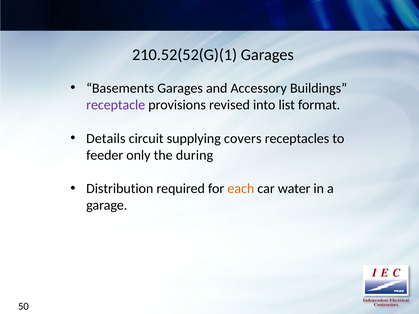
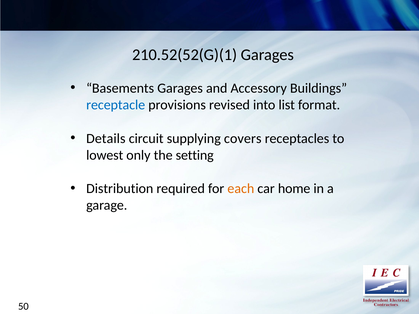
receptacle colour: purple -> blue
feeder: feeder -> lowest
during: during -> setting
water: water -> home
